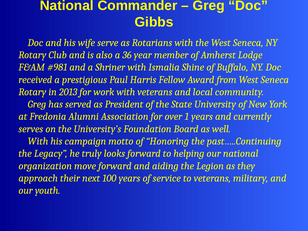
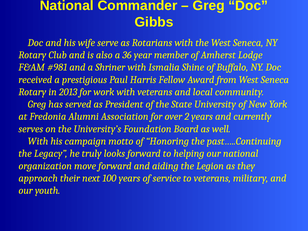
1: 1 -> 2
